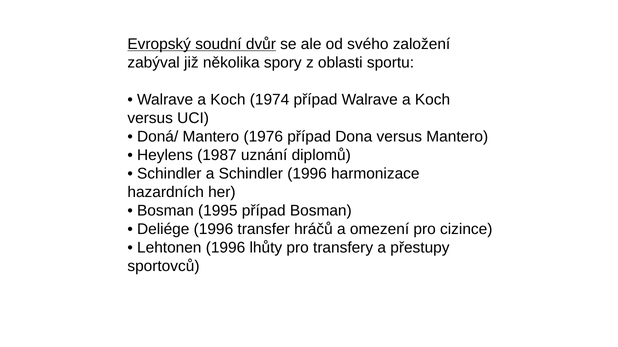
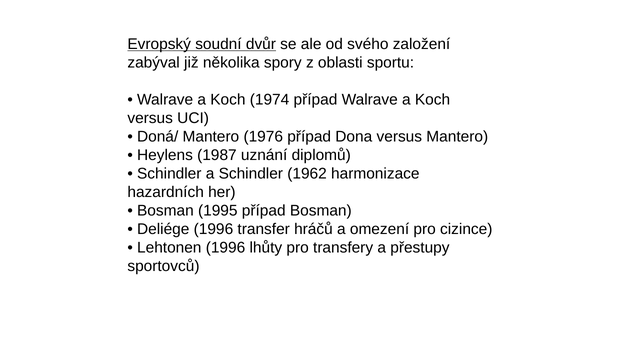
Schindler 1996: 1996 -> 1962
